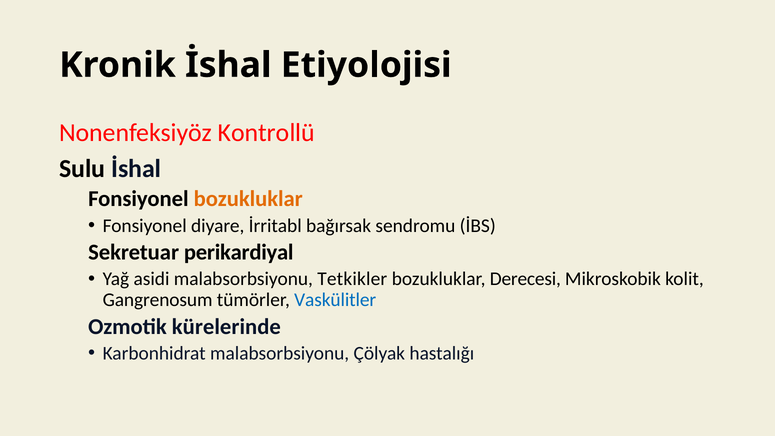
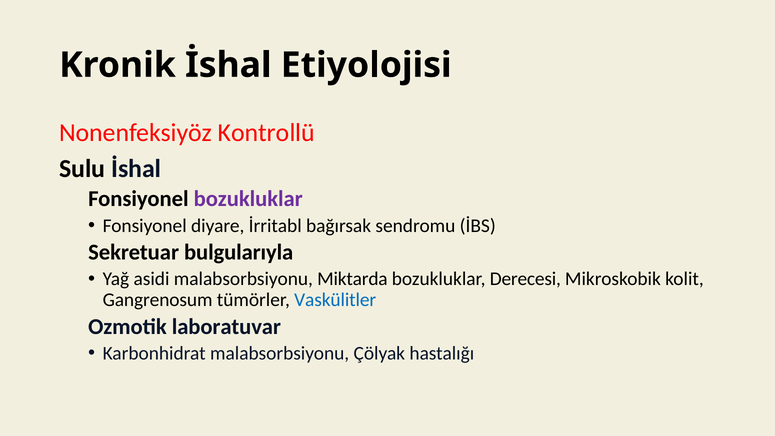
bozukluklar at (248, 199) colour: orange -> purple
perikardiyal: perikardiyal -> bulgularıyla
Tetkikler: Tetkikler -> Miktarda
kürelerinde: kürelerinde -> laboratuvar
